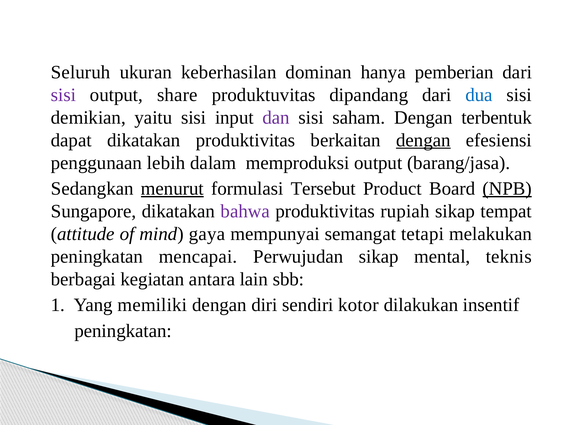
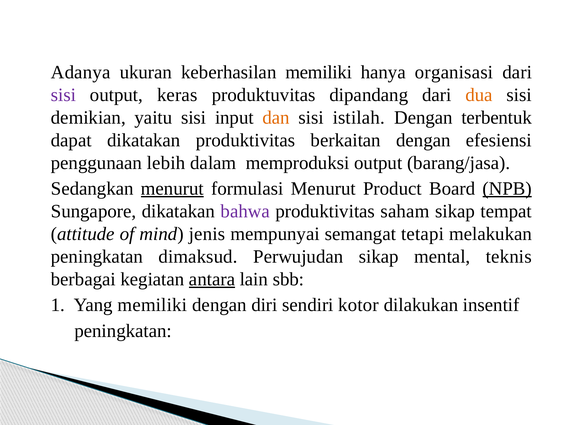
Seluruh: Seluruh -> Adanya
keberhasilan dominan: dominan -> memiliki
pemberian: pemberian -> organisasi
share: share -> keras
dua colour: blue -> orange
dan colour: purple -> orange
saham: saham -> istilah
dengan at (423, 140) underline: present -> none
formulasi Tersebut: Tersebut -> Menurut
rupiah: rupiah -> saham
gaya: gaya -> jenis
mencapai: mencapai -> dimaksud
antara underline: none -> present
